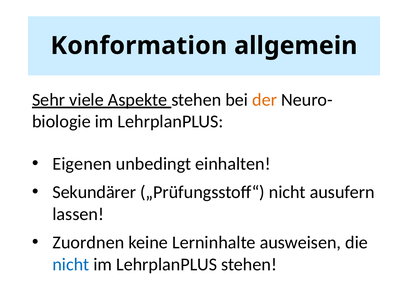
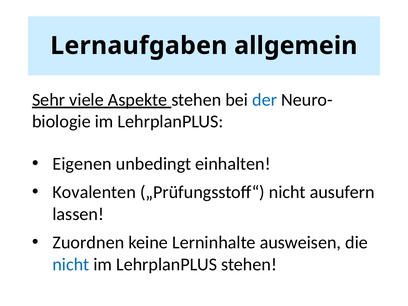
Konformation: Konformation -> Lernaufgaben
der colour: orange -> blue
Sekundärer: Sekundärer -> Kovalenten
